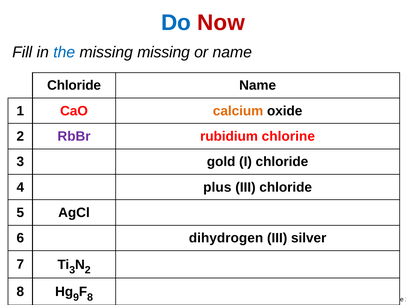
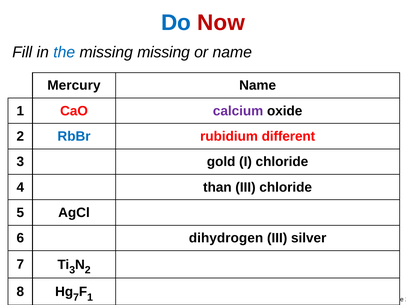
Chloride at (74, 85): Chloride -> Mercury
calcium colour: orange -> purple
RbBr colour: purple -> blue
chlorine: chlorine -> different
plus: plus -> than
9 at (76, 297): 9 -> 7
8 at (90, 297): 8 -> 1
